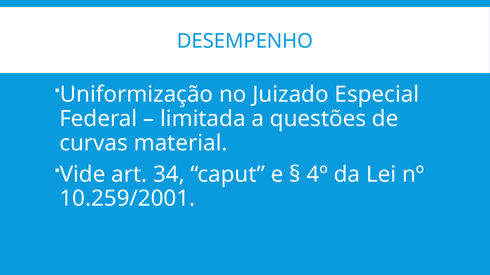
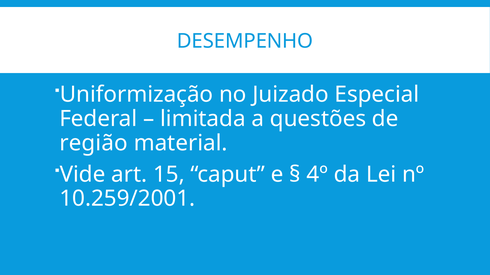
curvas: curvas -> região
34: 34 -> 15
